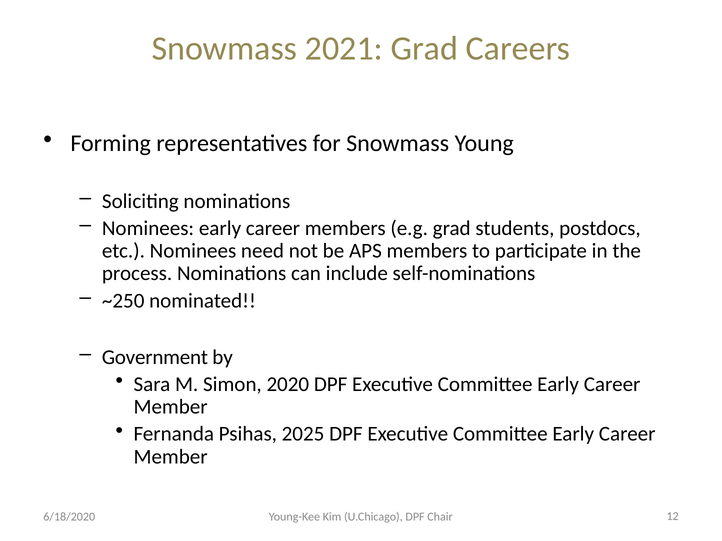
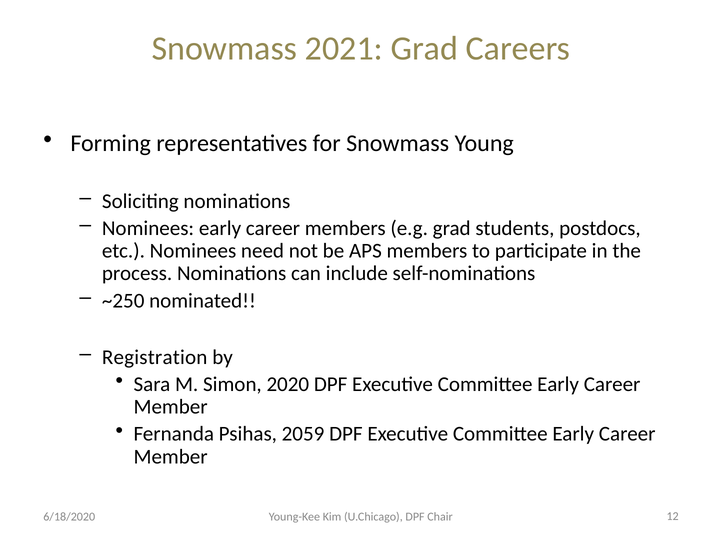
Government: Government -> Registration
2025: 2025 -> 2059
